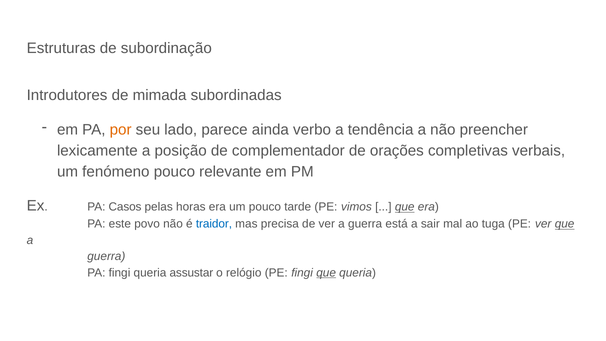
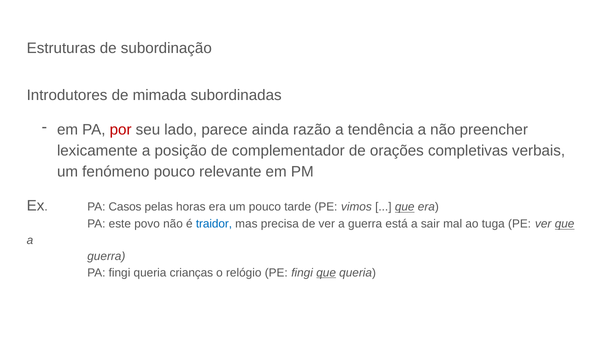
por colour: orange -> red
verbo: verbo -> razão
assustar: assustar -> crianças
